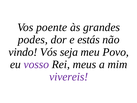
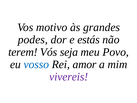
poente: poente -> motivo
vindo: vindo -> terem
vosso colour: purple -> blue
meus: meus -> amor
